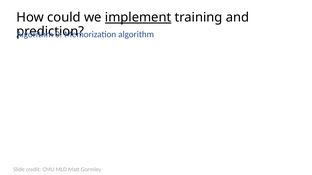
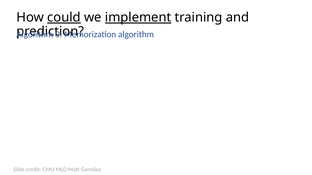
could underline: none -> present
